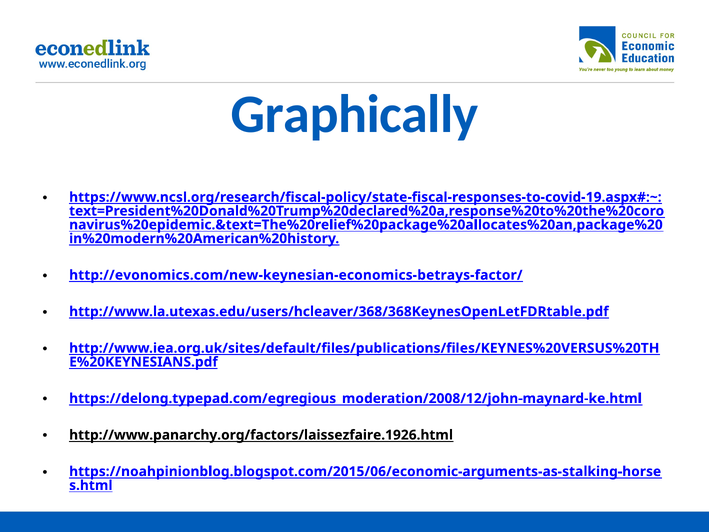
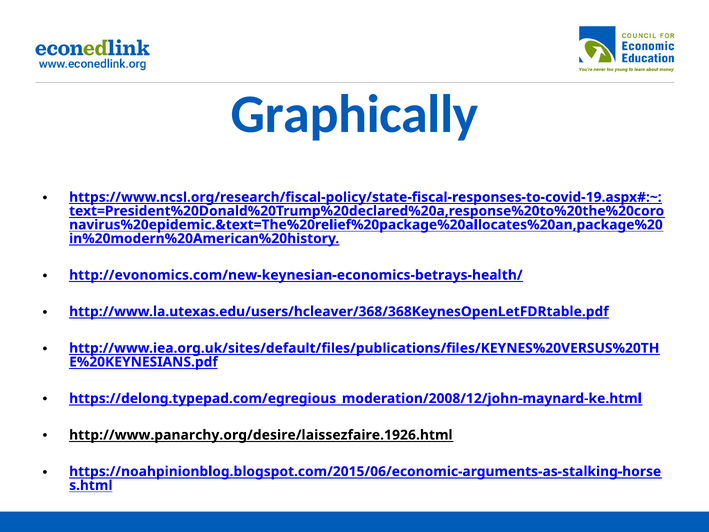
http://evonomics.com/new-keynesian-economics-betrays-factor/: http://evonomics.com/new-keynesian-economics-betrays-factor/ -> http://evonomics.com/new-keynesian-economics-betrays-health/
http://www.panarchy.org/factors/laissezfaire.1926.html: http://www.panarchy.org/factors/laissezfaire.1926.html -> http://www.panarchy.org/desire/laissezfaire.1926.html
